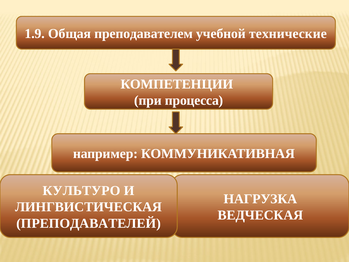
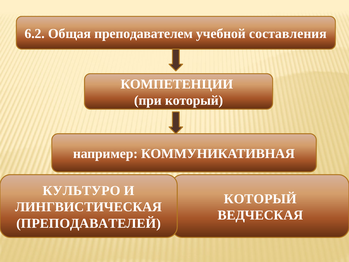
1.9: 1.9 -> 6.2
технические: технические -> составления
при процесса: процесса -> который
НАГРУЗКА at (260, 199): НАГРУЗКА -> КОТОРЫЙ
